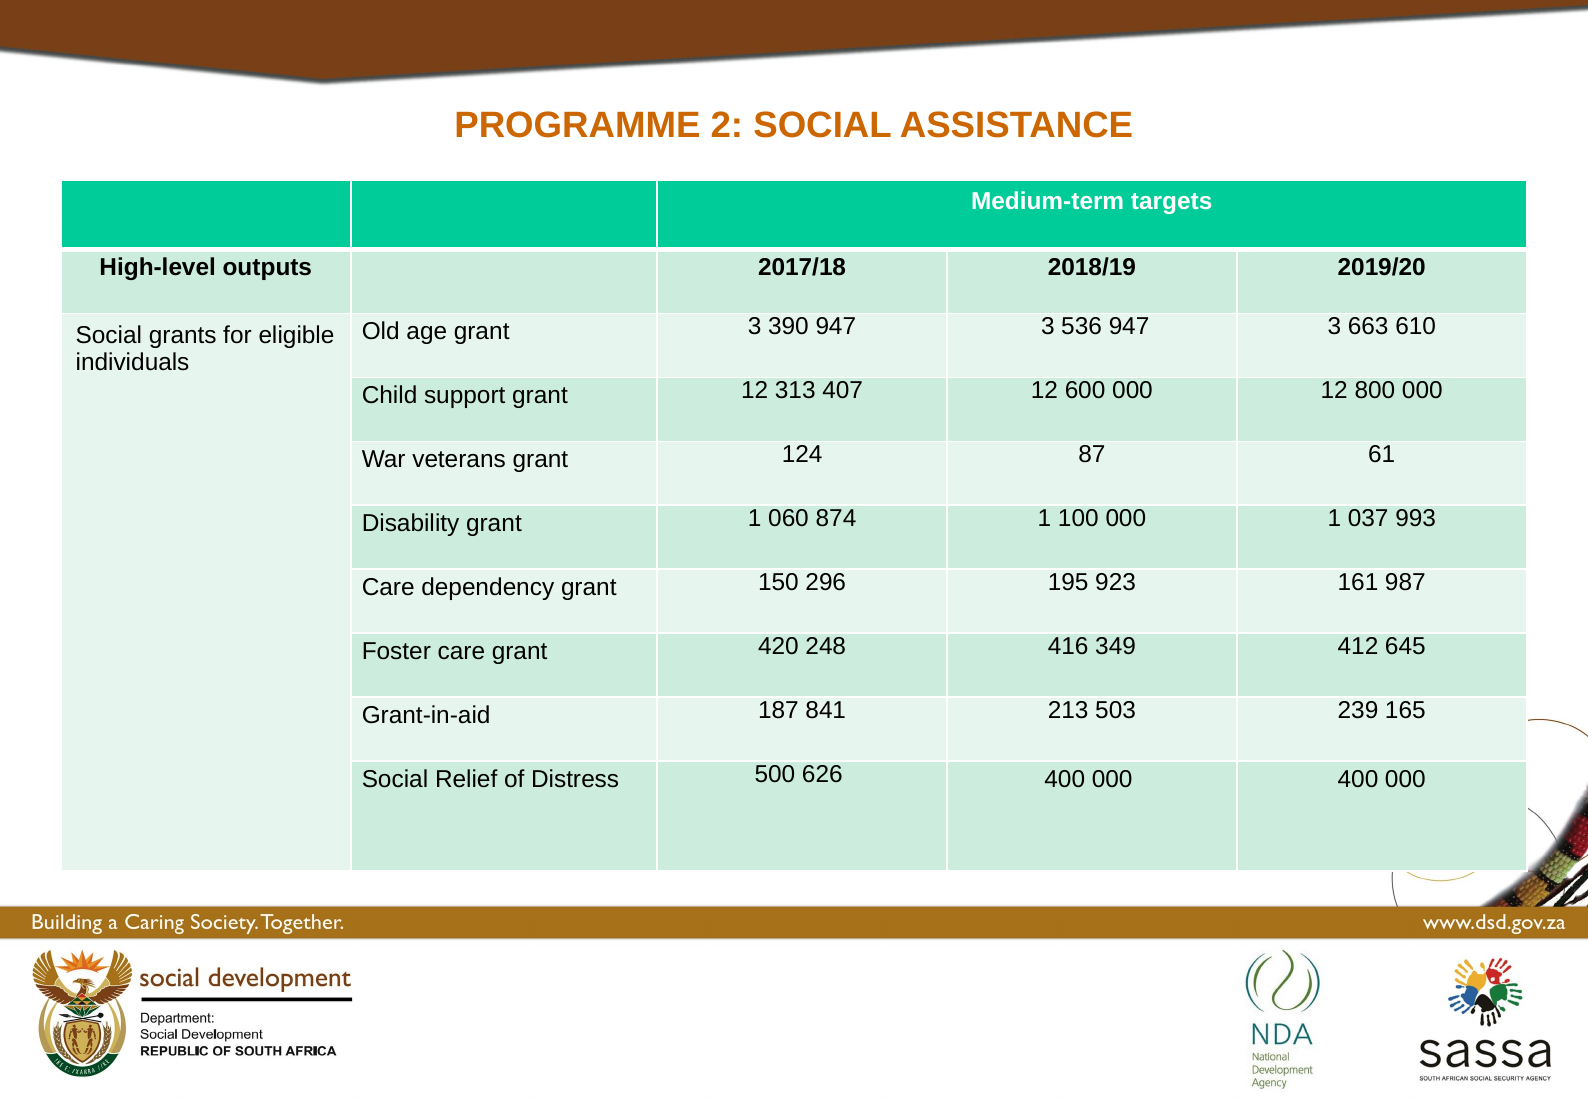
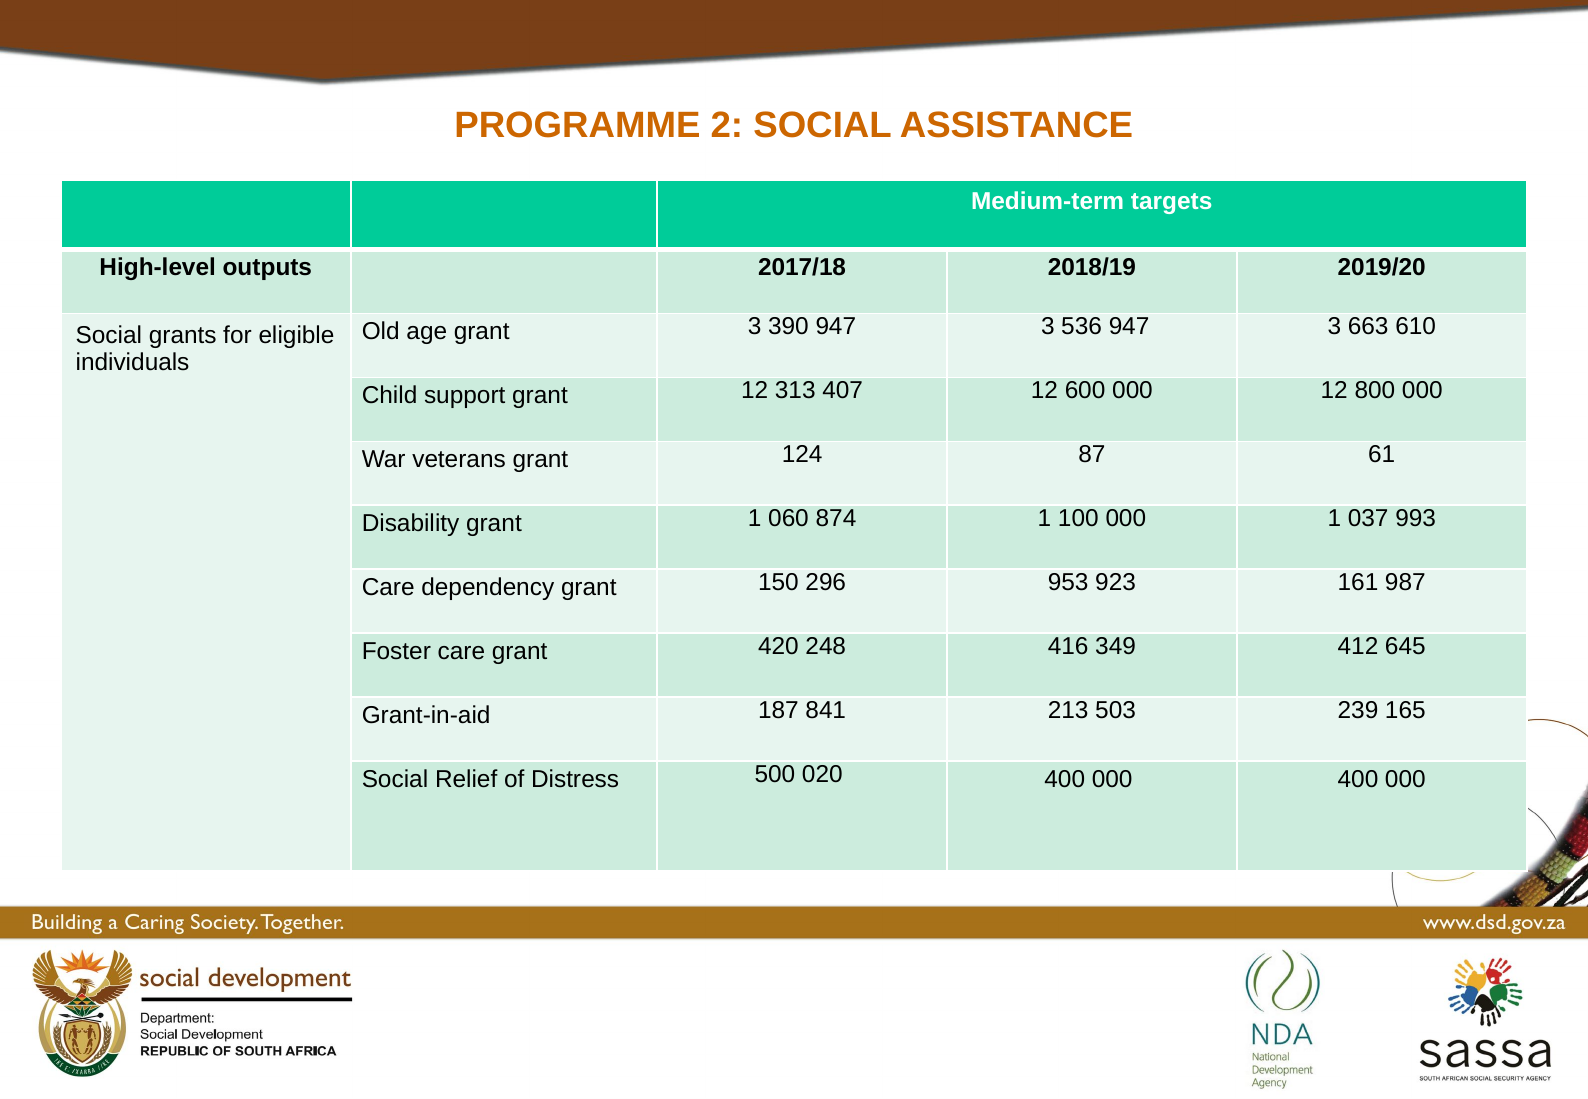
195: 195 -> 953
626: 626 -> 020
